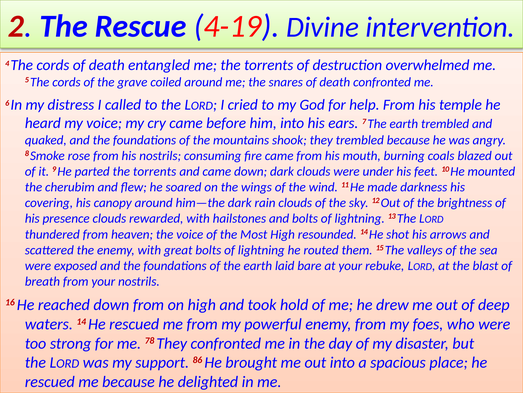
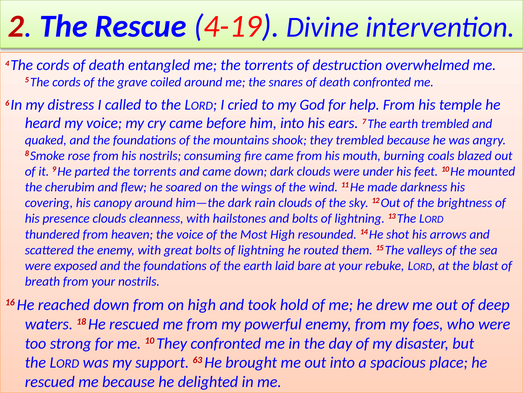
rewarded: rewarded -> cleanness
waters 14: 14 -> 18
me 78: 78 -> 10
86: 86 -> 63
